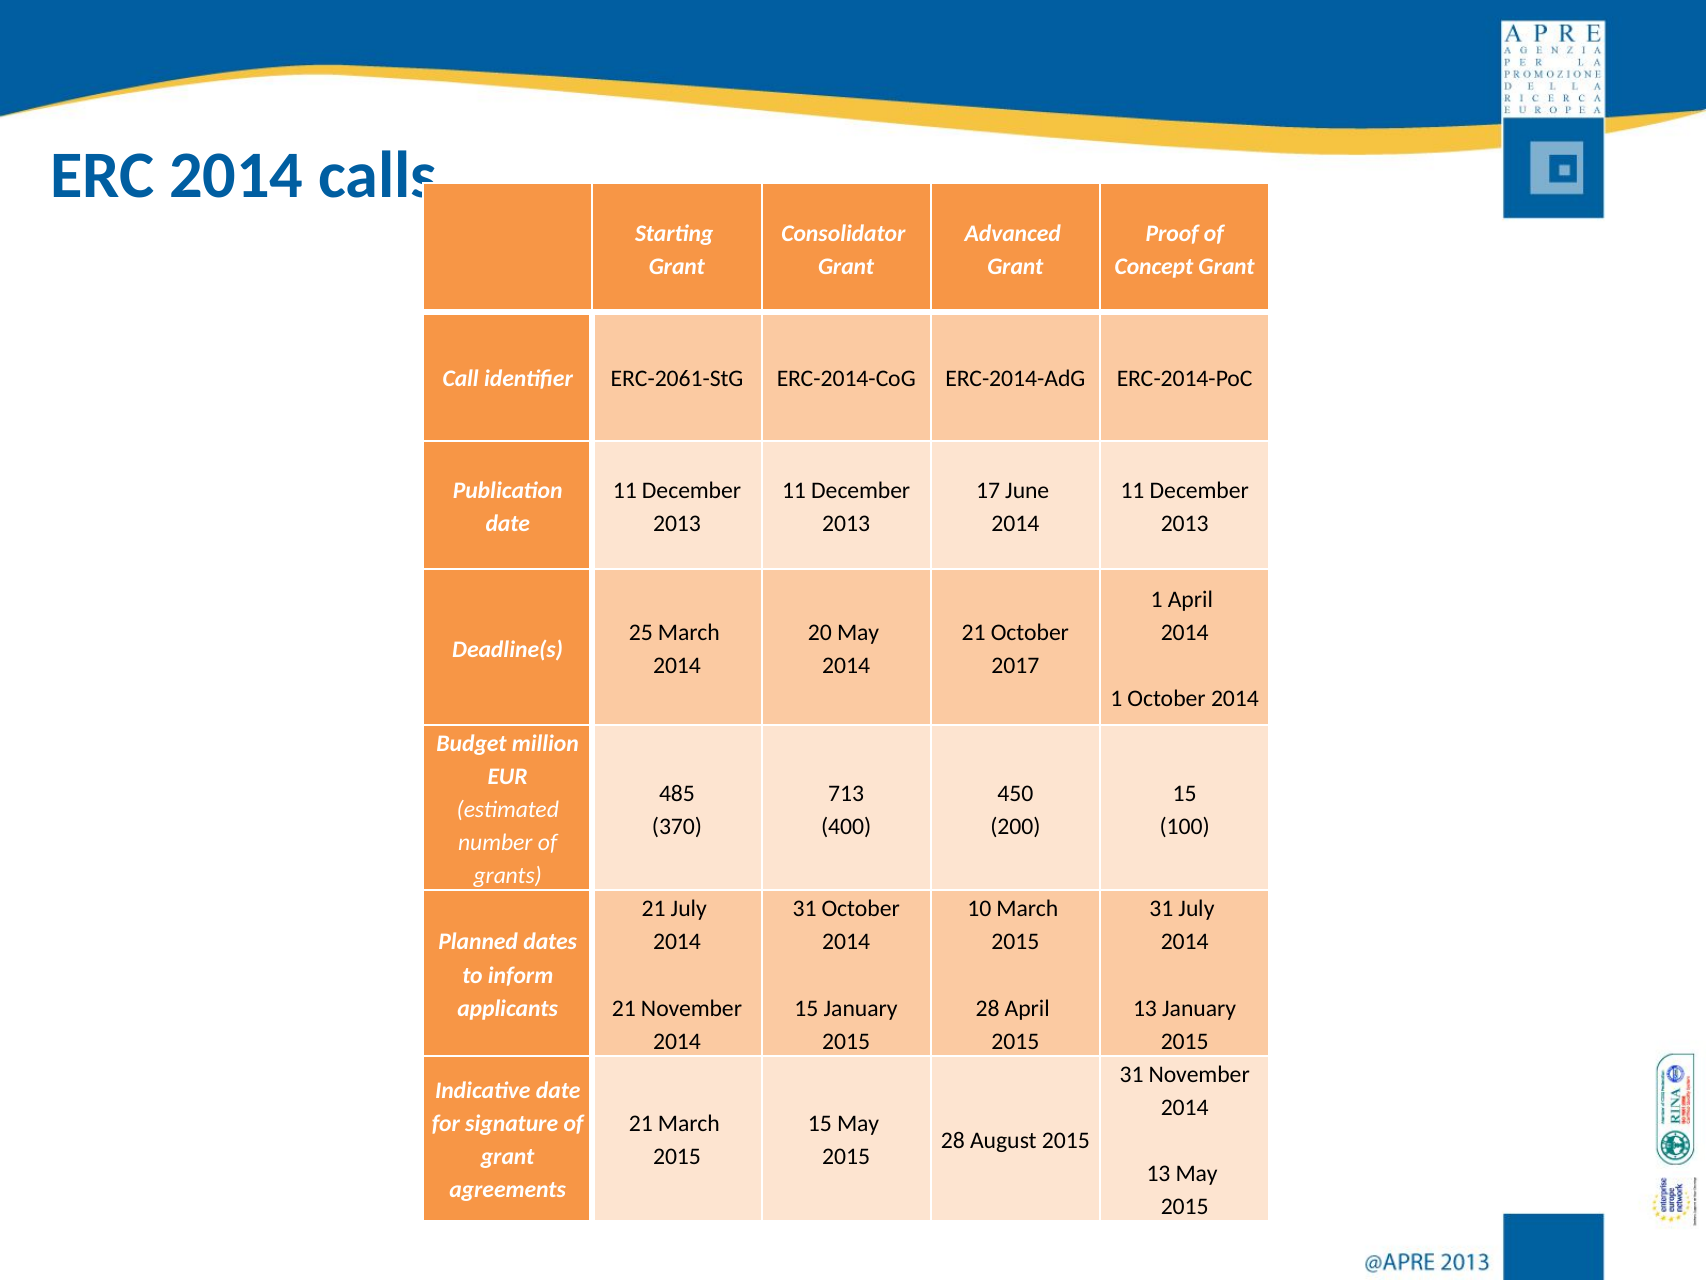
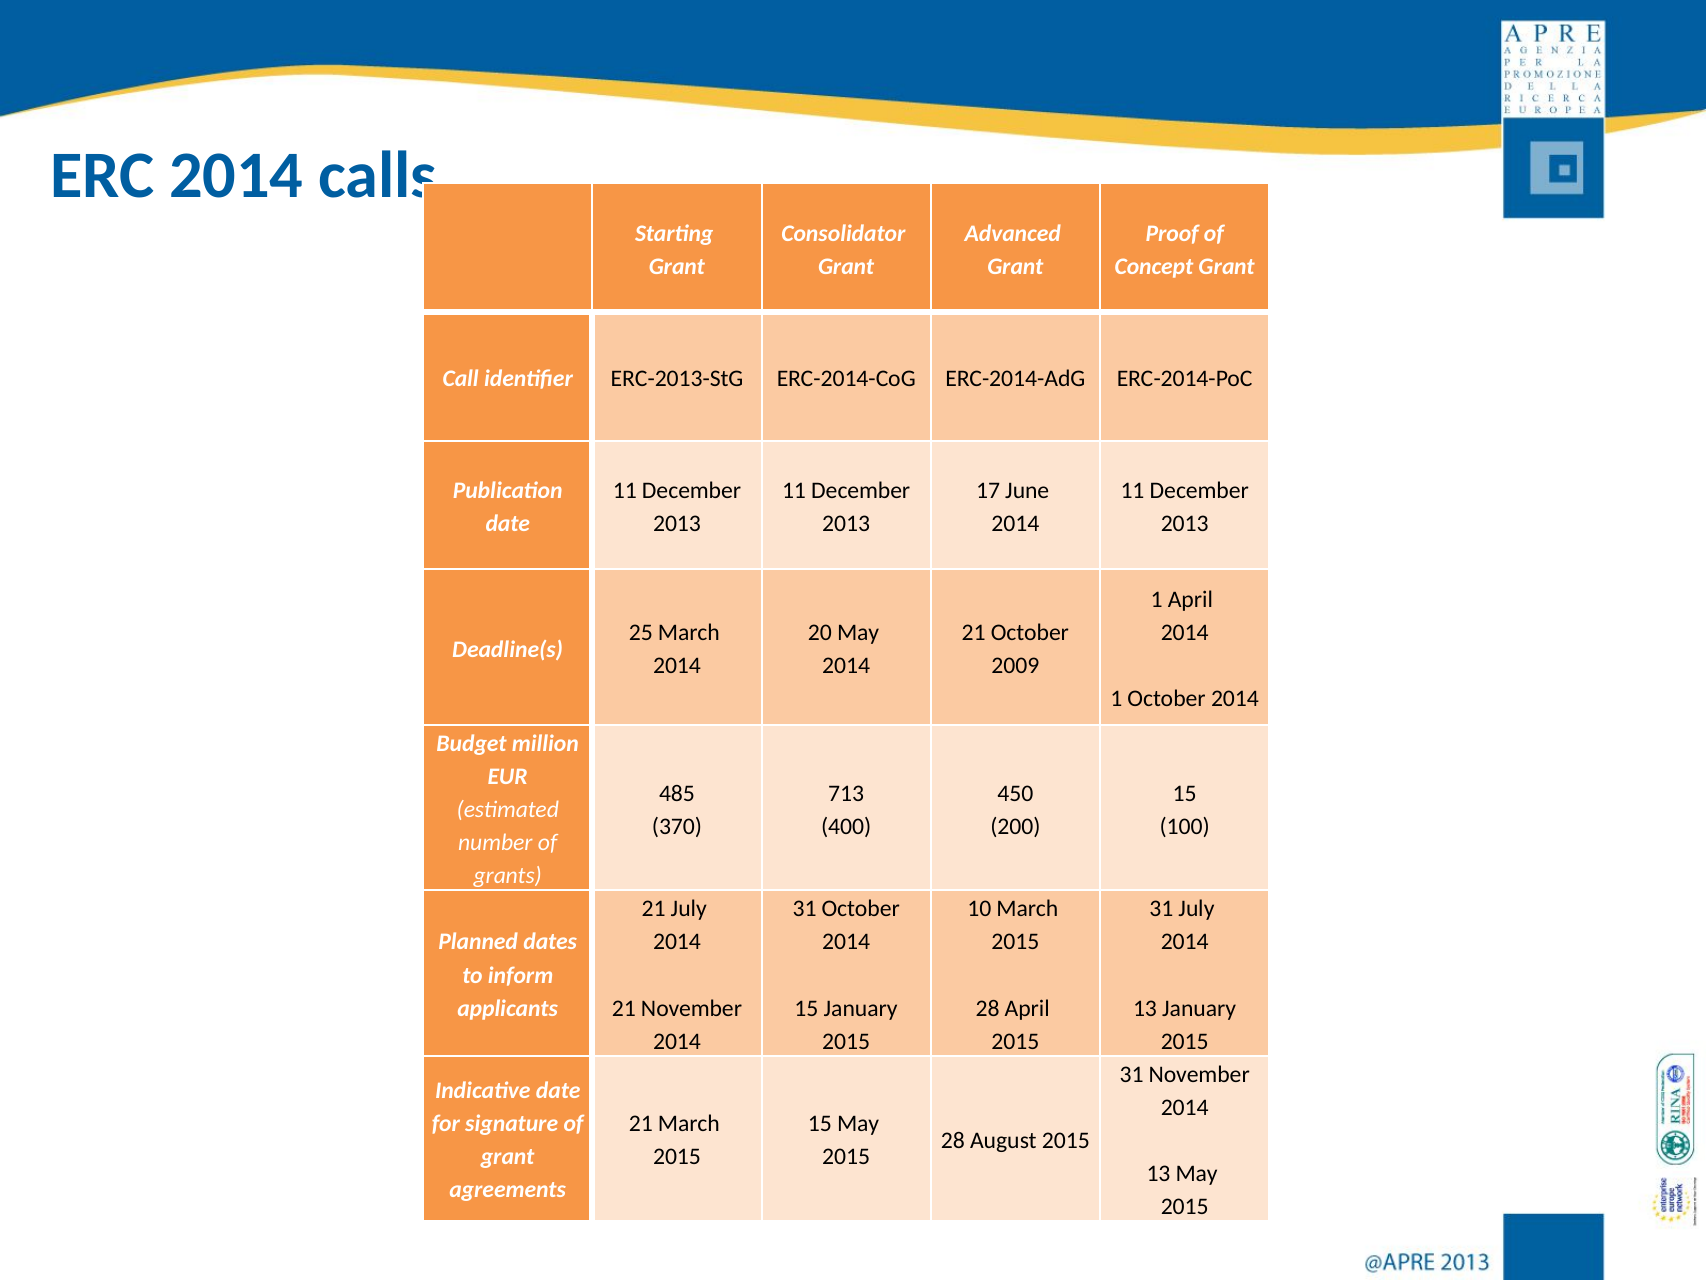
ERC-2061-StG: ERC-2061-StG -> ERC-2013-StG
2017: 2017 -> 2009
